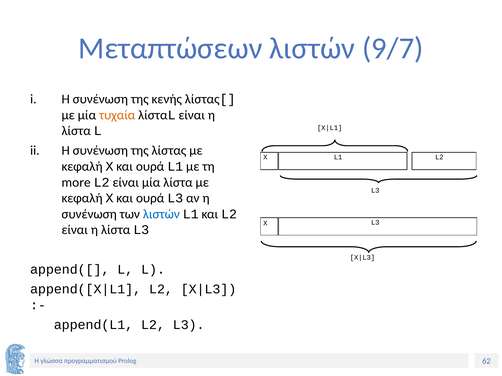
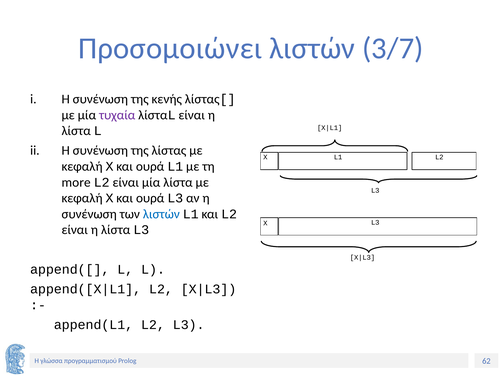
Μεταπτώσεων: Μεταπτώσεων -> Προσομοιώνει
9/7: 9/7 -> 3/7
τυχαία colour: orange -> purple
